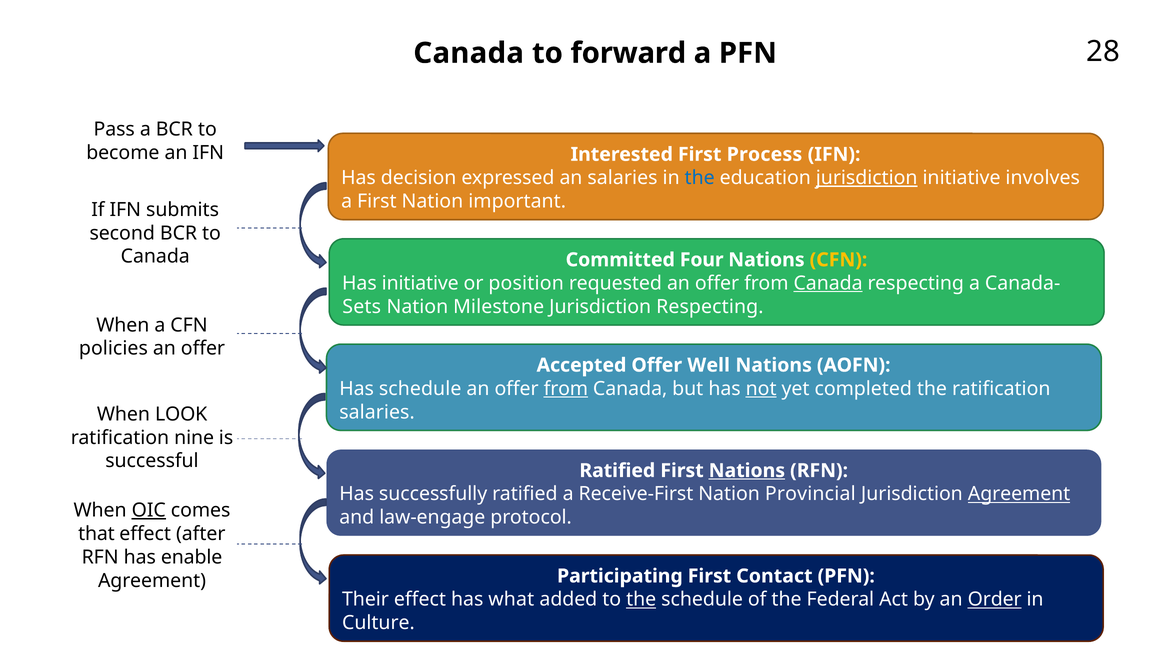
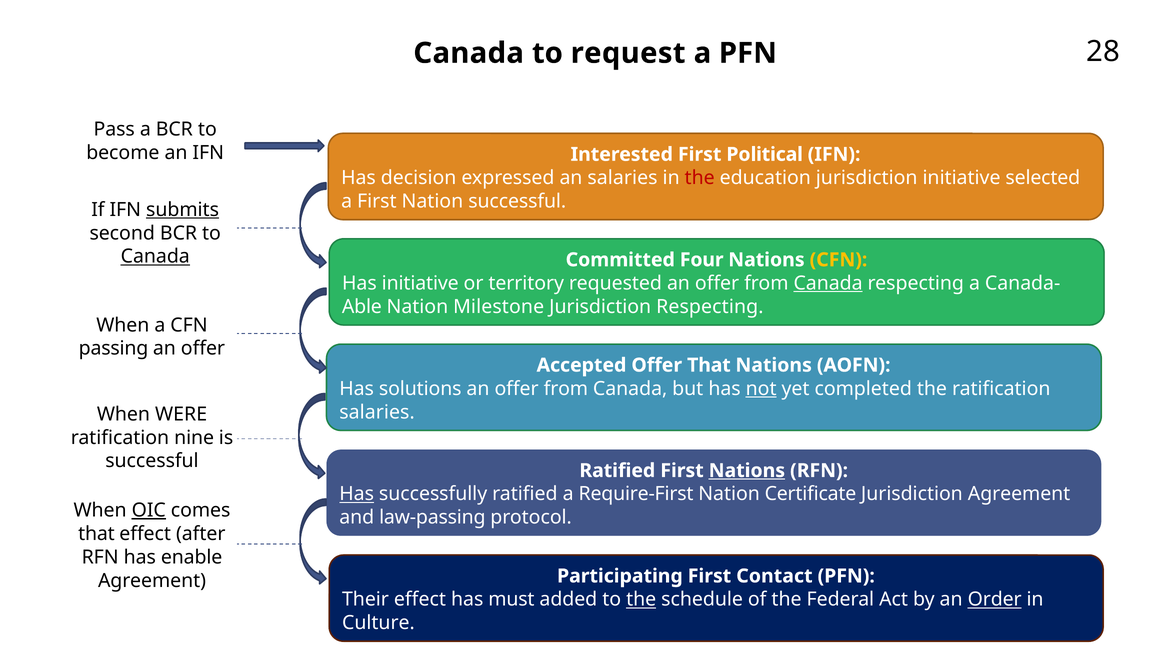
forward: forward -> request
Process: Process -> Political
the at (700, 178) colour: blue -> red
jurisdiction at (867, 178) underline: present -> none
involves: involves -> selected
Nation important: important -> successful
submits underline: none -> present
Canada at (155, 257) underline: none -> present
position: position -> territory
Sets: Sets -> Able
policies: policies -> passing
Offer Well: Well -> That
Has schedule: schedule -> solutions
from at (566, 389) underline: present -> none
LOOK: LOOK -> WERE
Has at (357, 494) underline: none -> present
Receive-First: Receive-First -> Require-First
Provincial: Provincial -> Certificate
Agreement at (1019, 494) underline: present -> none
law-engage: law-engage -> law-passing
what: what -> must
